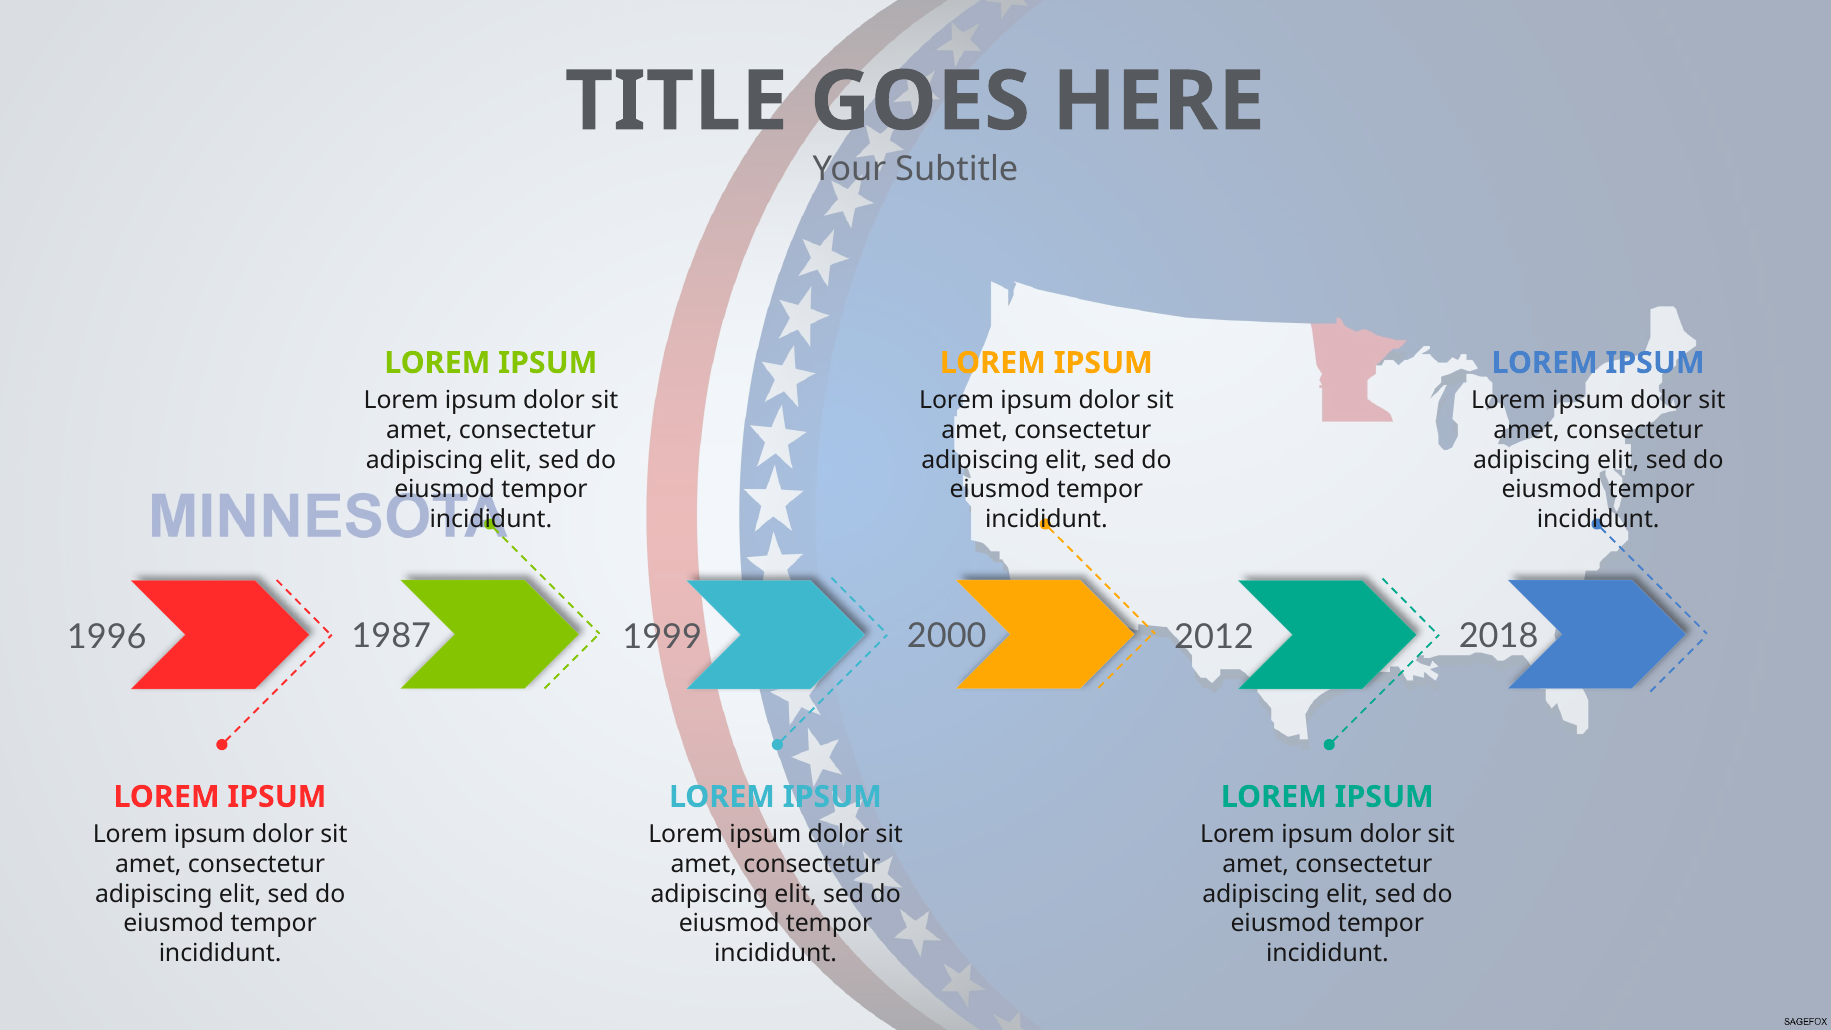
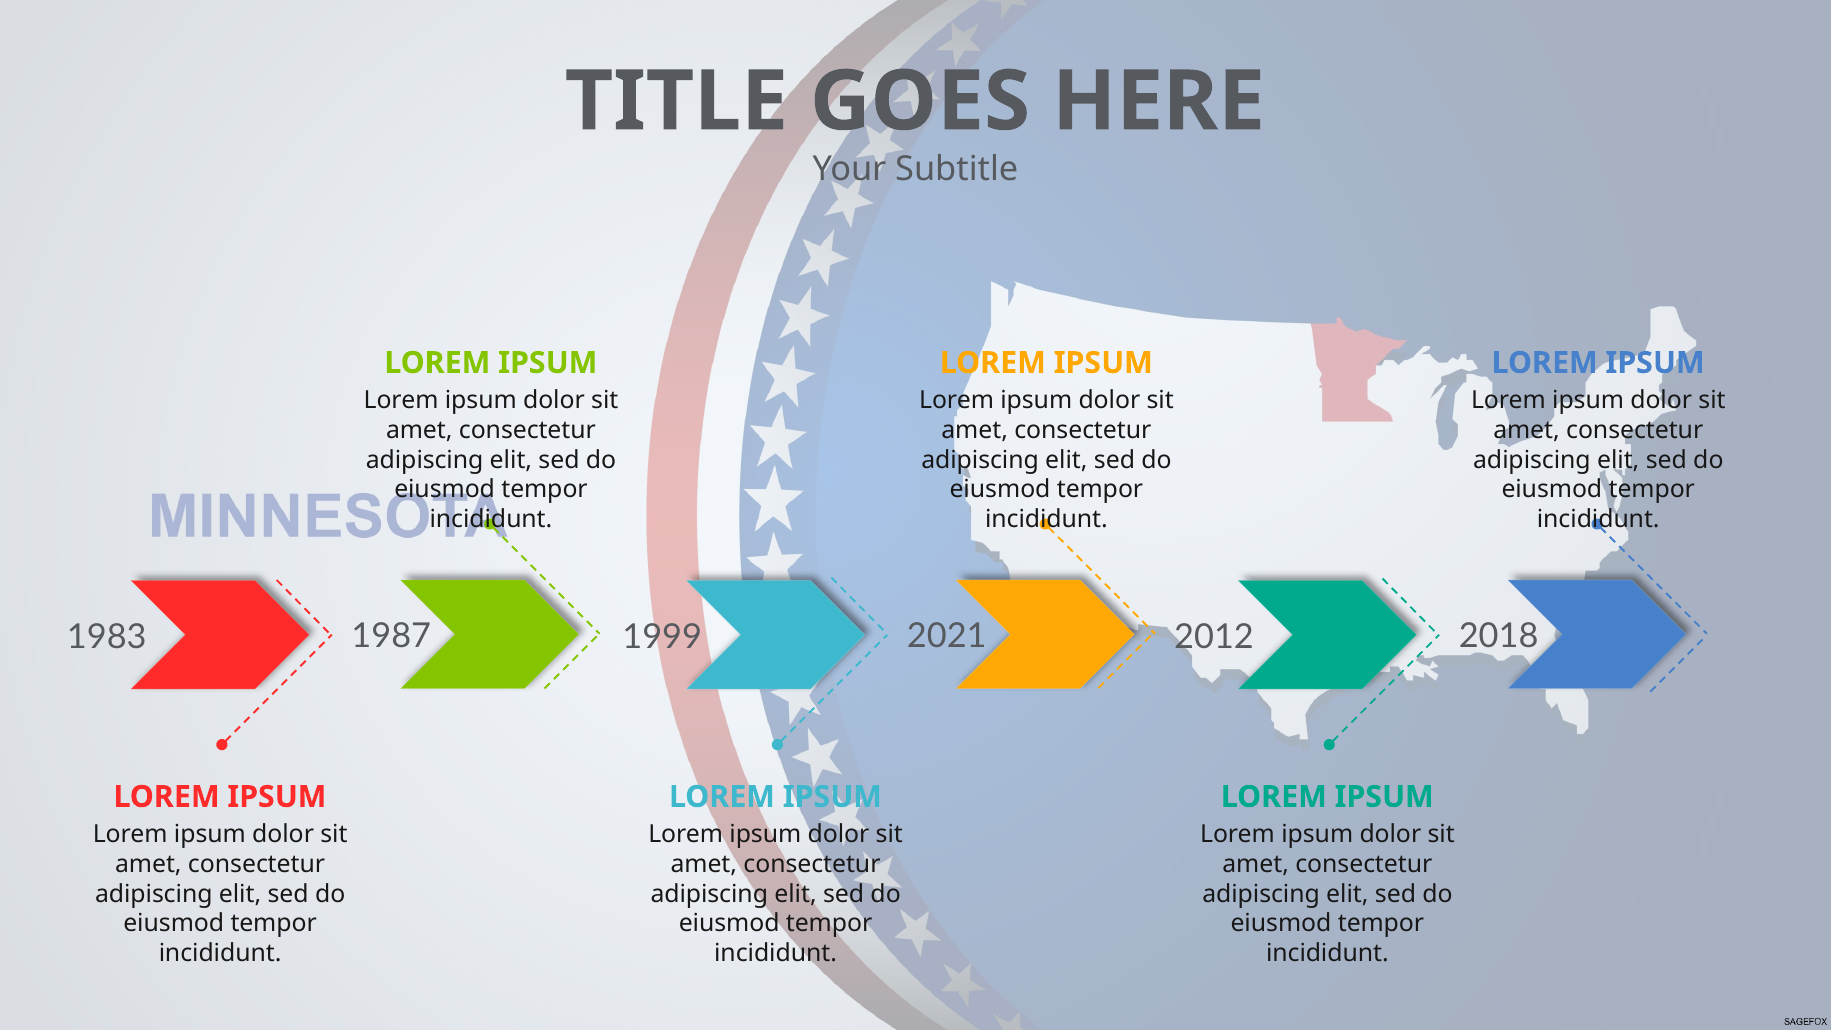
1996: 1996 -> 1983
2000: 2000 -> 2021
